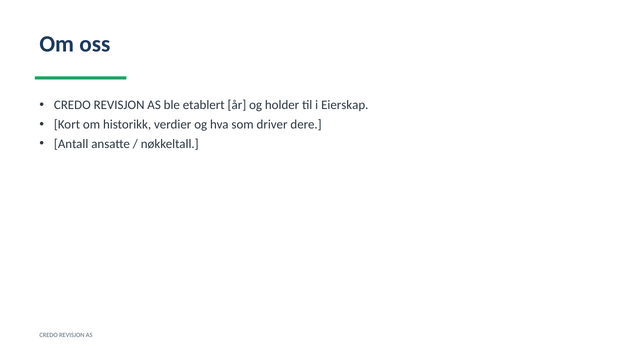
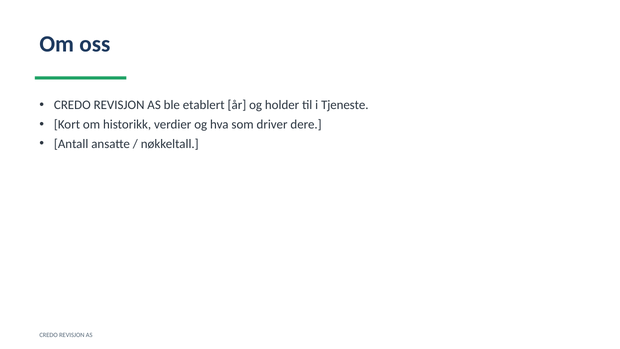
Eierskap: Eierskap -> Tjeneste
